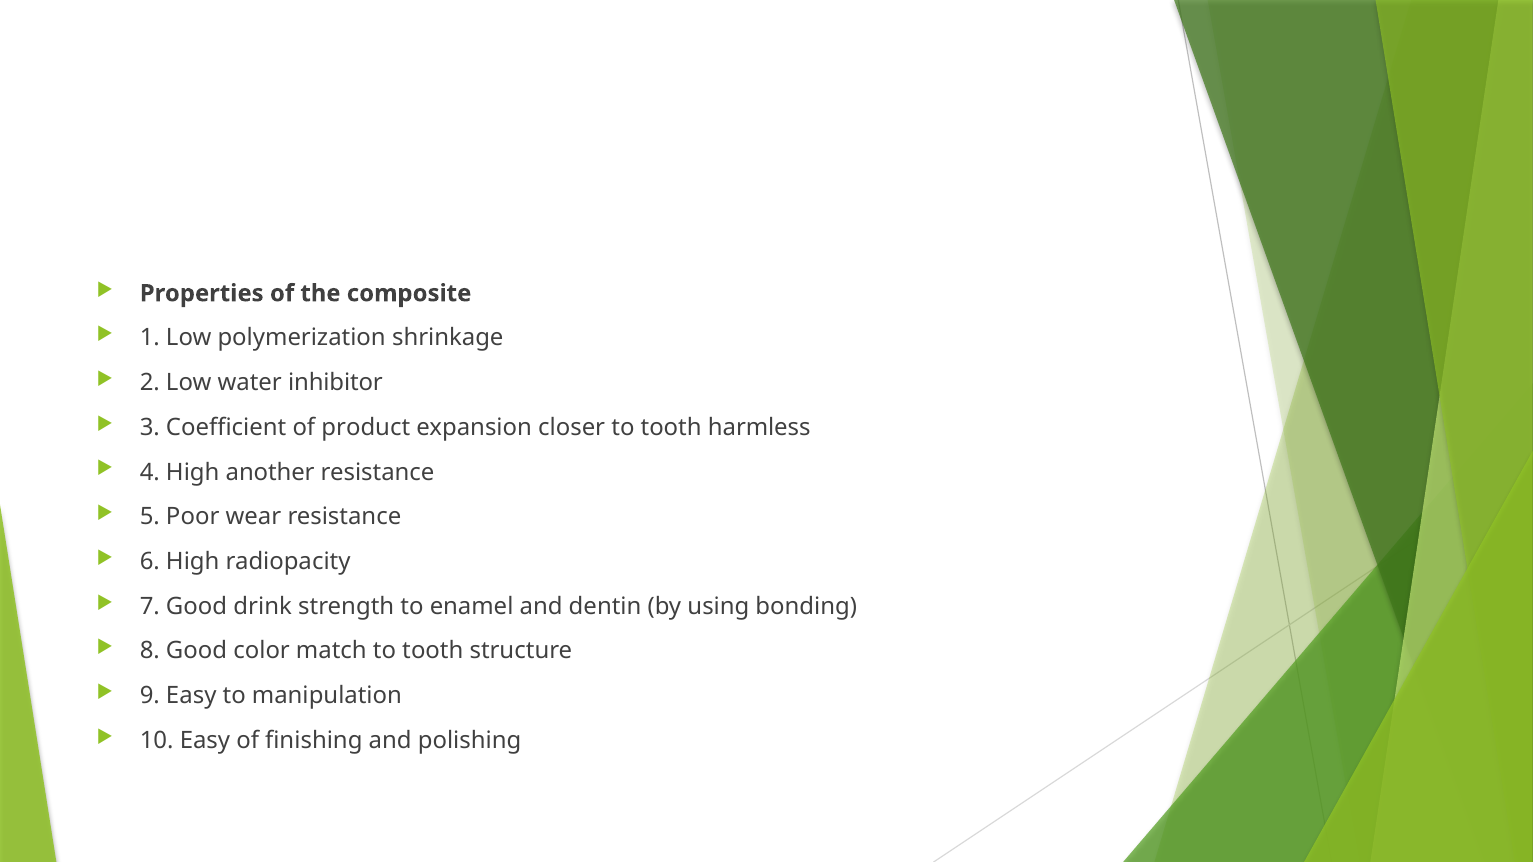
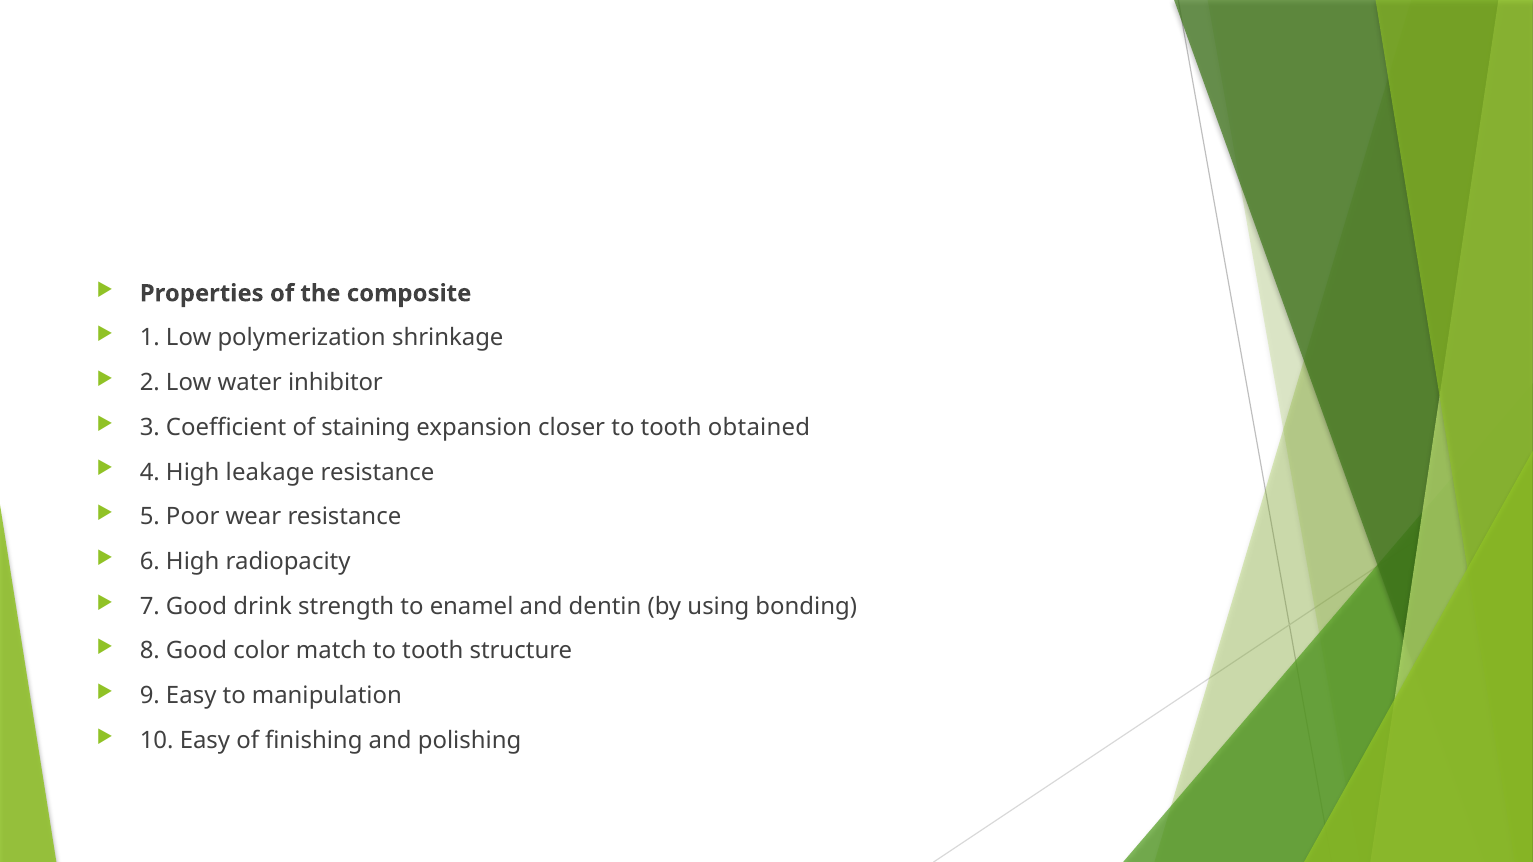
product: product -> staining
harmless: harmless -> obtained
another: another -> leakage
